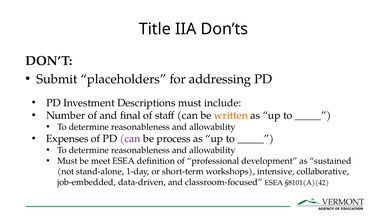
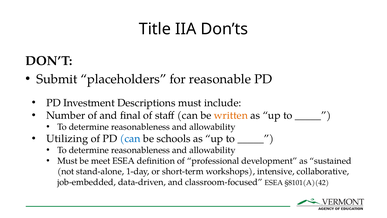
addressing: addressing -> reasonable
Expenses: Expenses -> Utilizing
can at (130, 138) colour: purple -> blue
process: process -> schools
